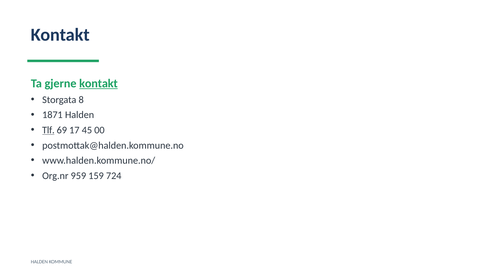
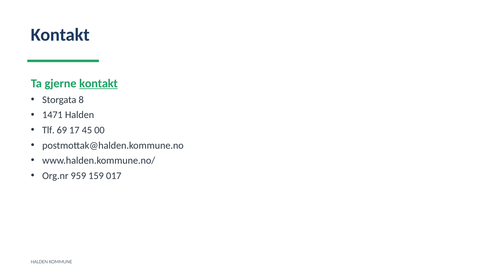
1871: 1871 -> 1471
Tlf underline: present -> none
724: 724 -> 017
